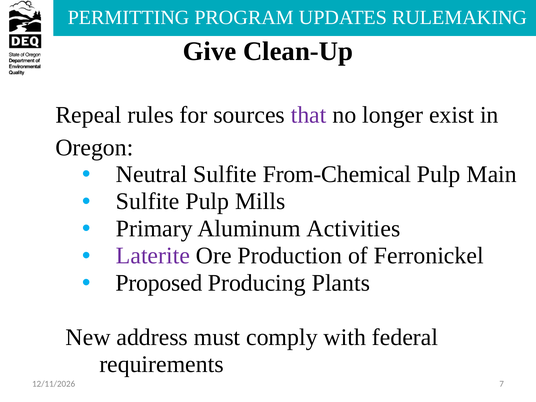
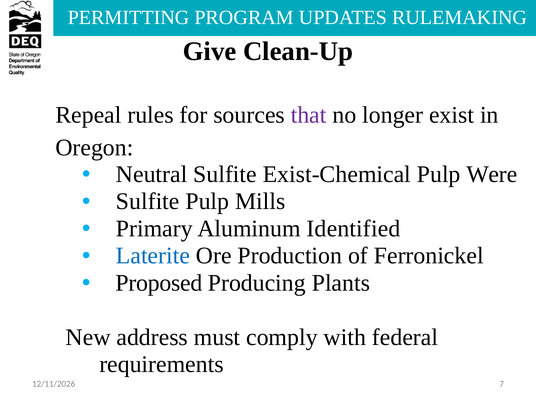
From-Chemical: From-Chemical -> Exist-Chemical
Main: Main -> Were
Activities: Activities -> Identified
Laterite colour: purple -> blue
